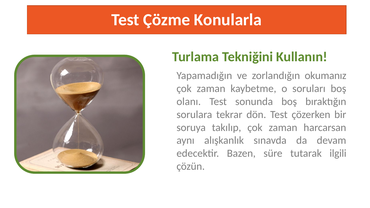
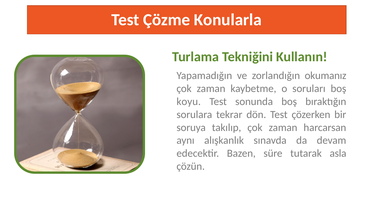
olanı: olanı -> koyu
ilgili: ilgili -> asla
